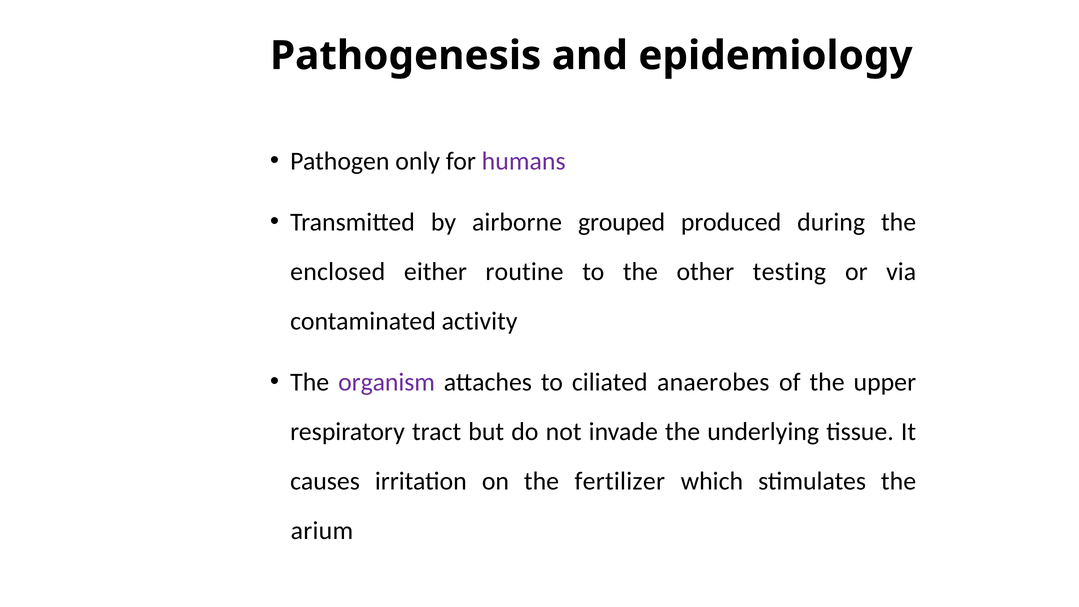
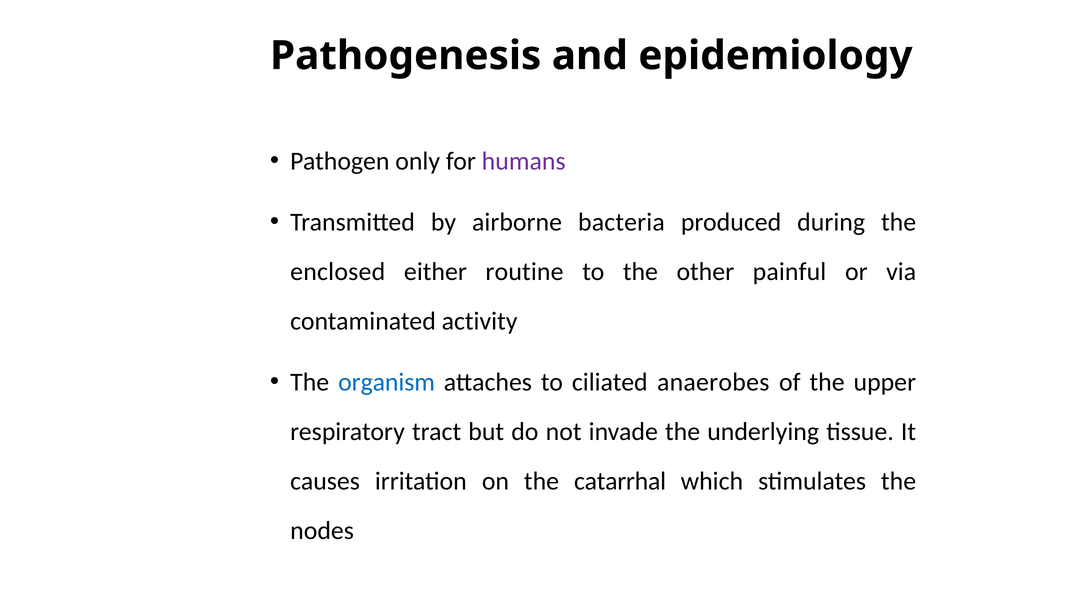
grouped: grouped -> bacteria
testing: testing -> painful
organism colour: purple -> blue
fertilizer: fertilizer -> catarrhal
arium: arium -> nodes
